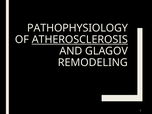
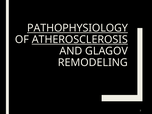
PATHOPHYSIOLOGY underline: none -> present
